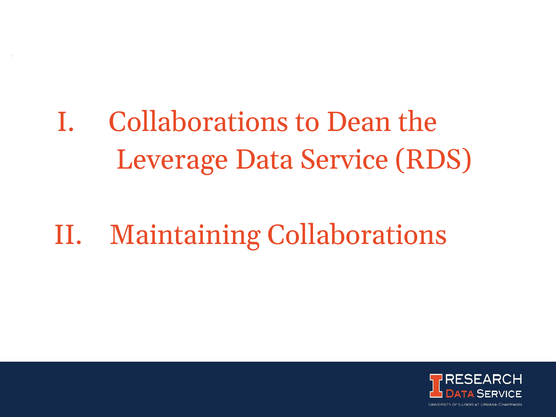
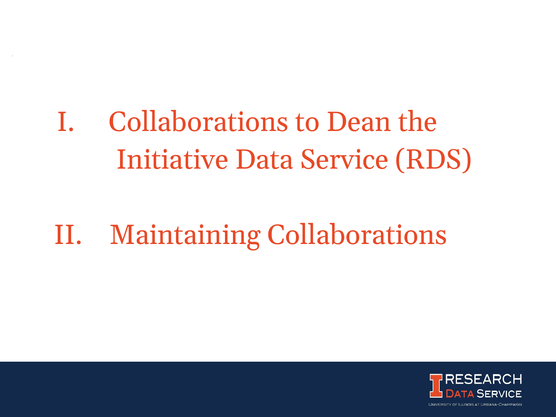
Leverage: Leverage -> Initiative
